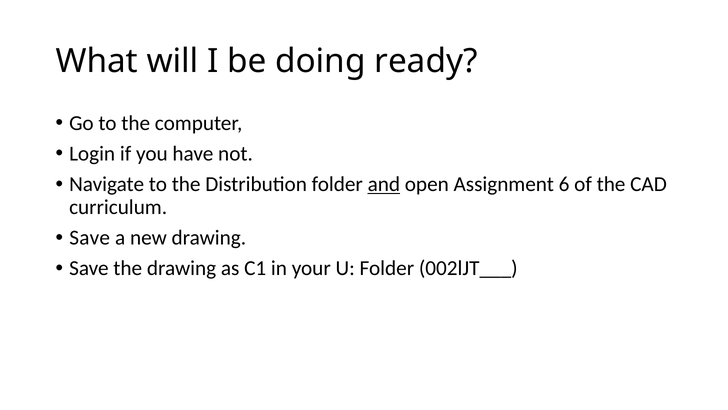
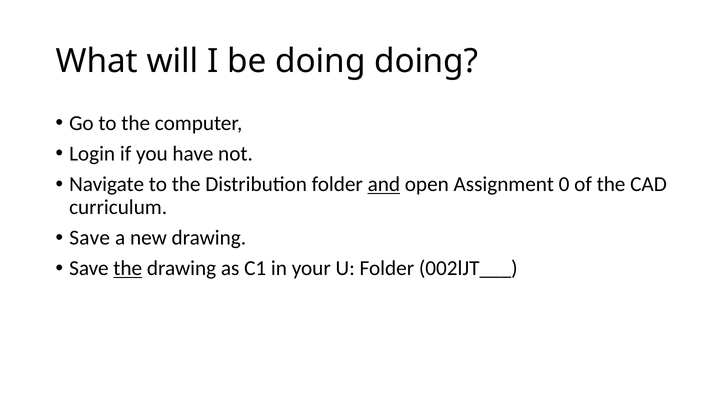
doing ready: ready -> doing
6: 6 -> 0
the at (128, 268) underline: none -> present
